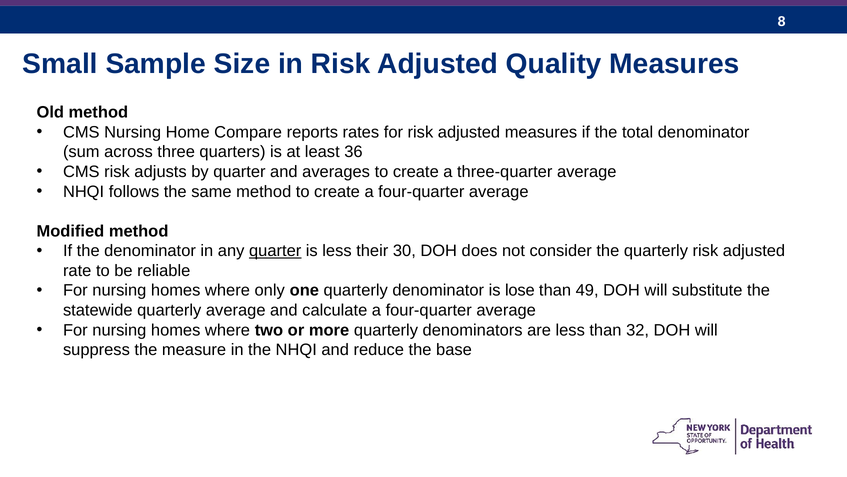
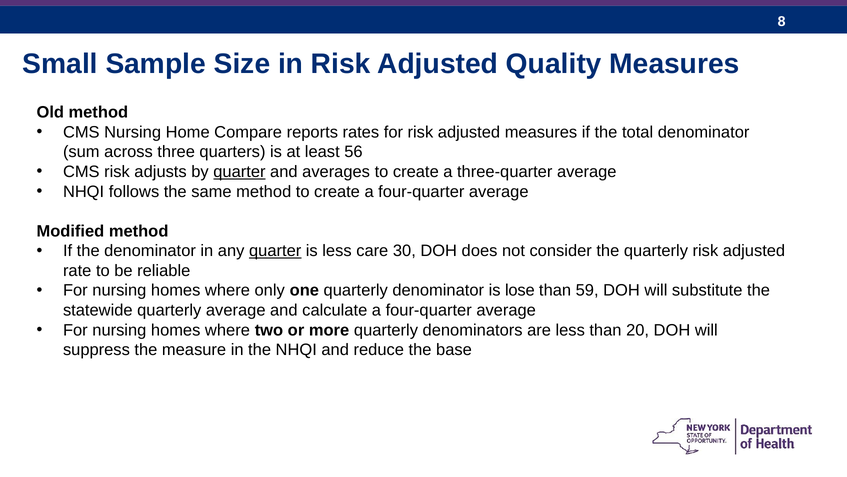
36: 36 -> 56
quarter at (239, 172) underline: none -> present
their: their -> care
49: 49 -> 59
32: 32 -> 20
